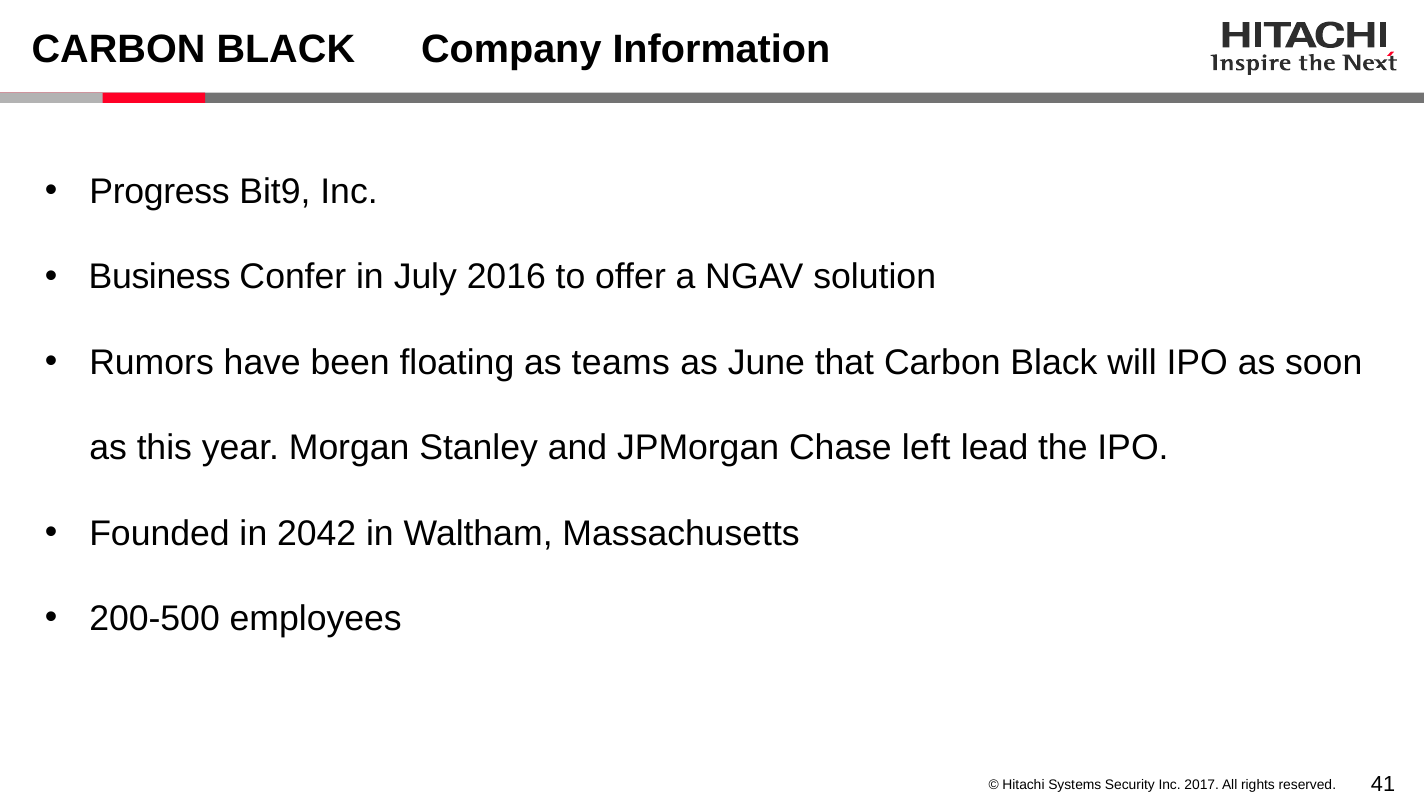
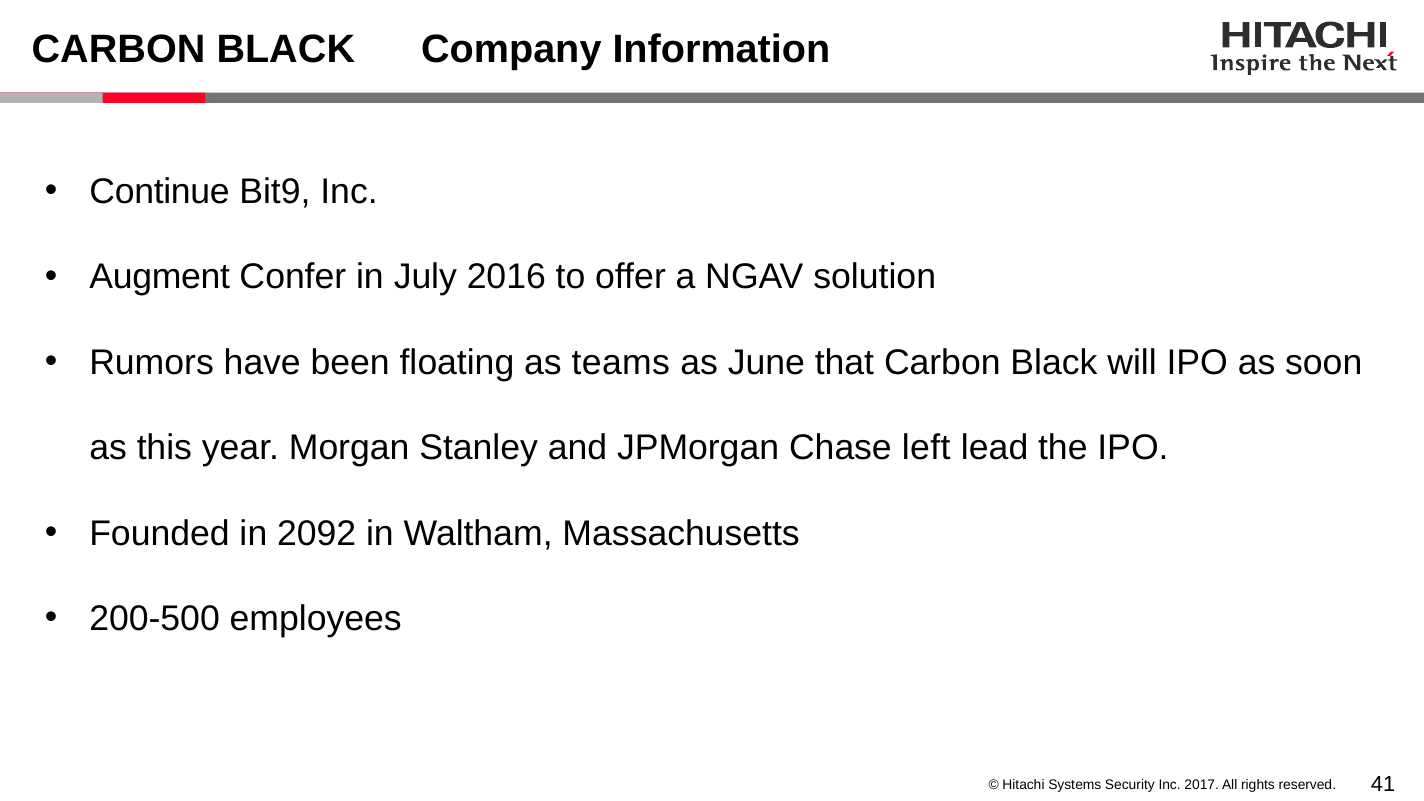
Progress: Progress -> Continue
Business: Business -> Augment
2042: 2042 -> 2092
